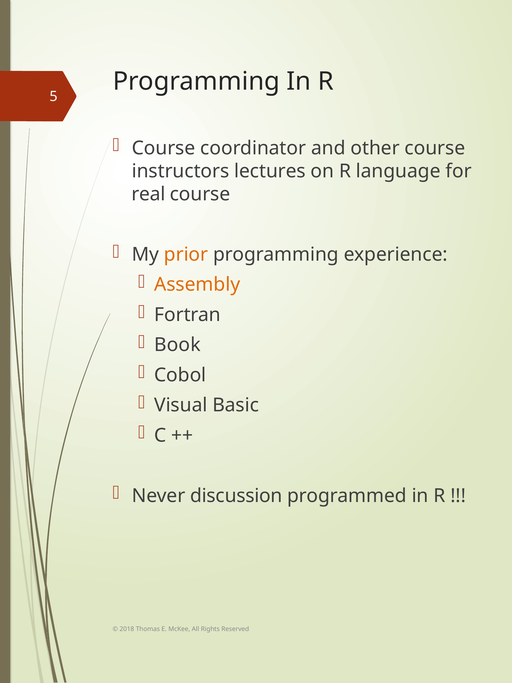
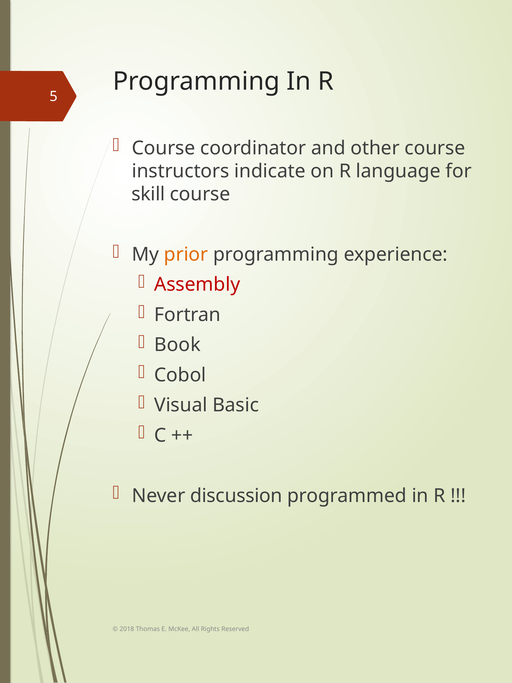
lectures: lectures -> indicate
real: real -> skill
Assembly colour: orange -> red
